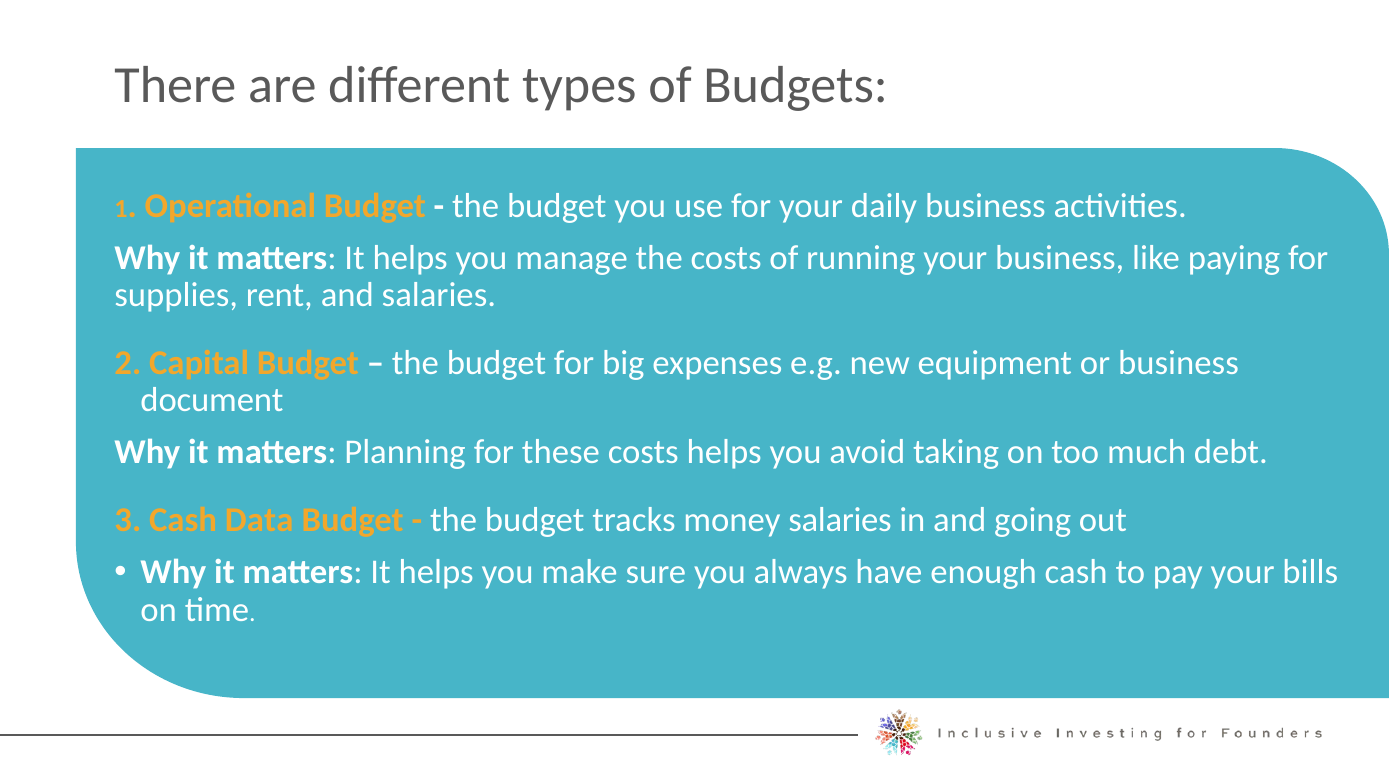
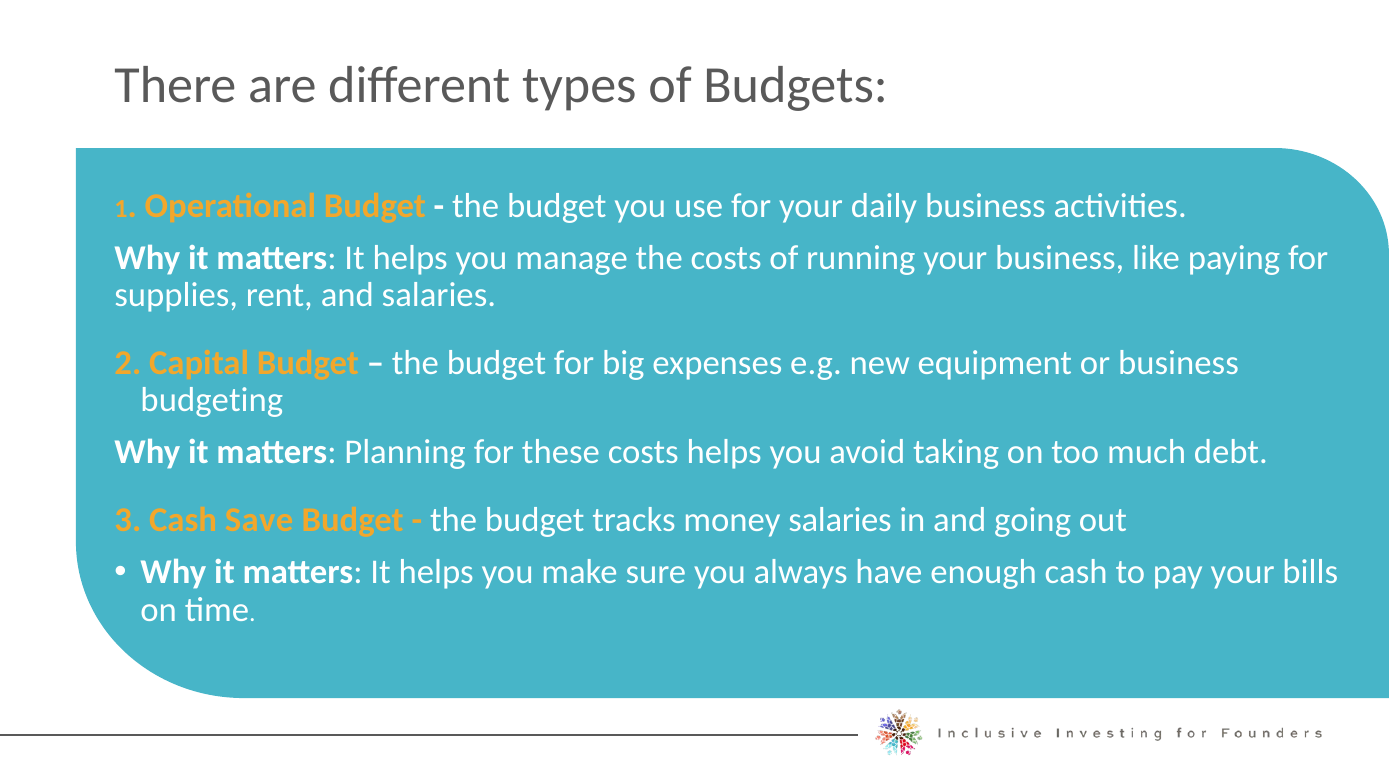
document: document -> budgeting
Data: Data -> Save
